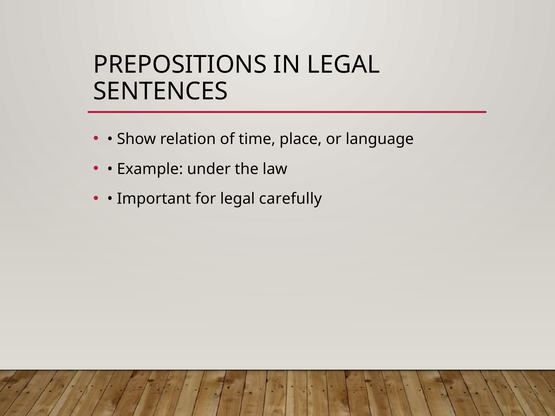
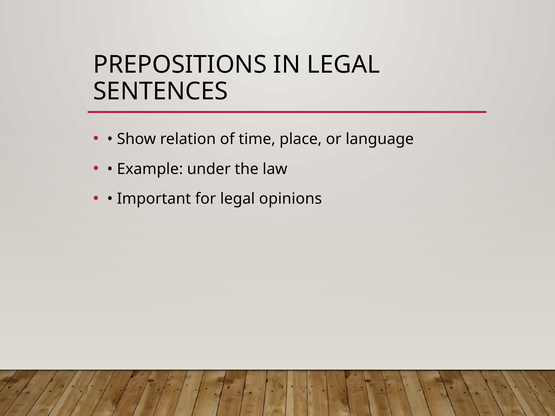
carefully: carefully -> opinions
